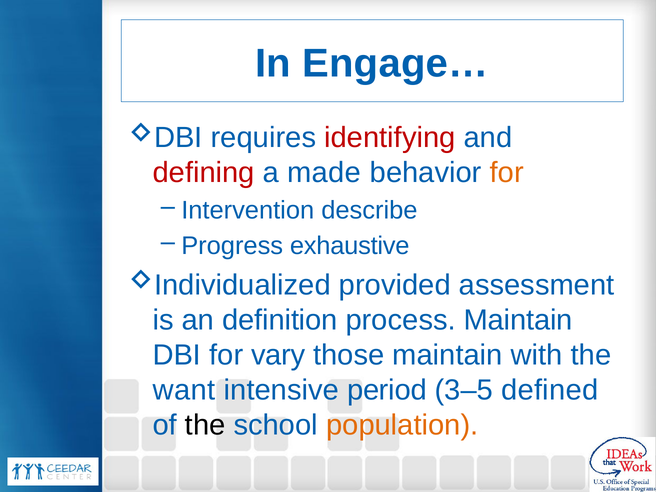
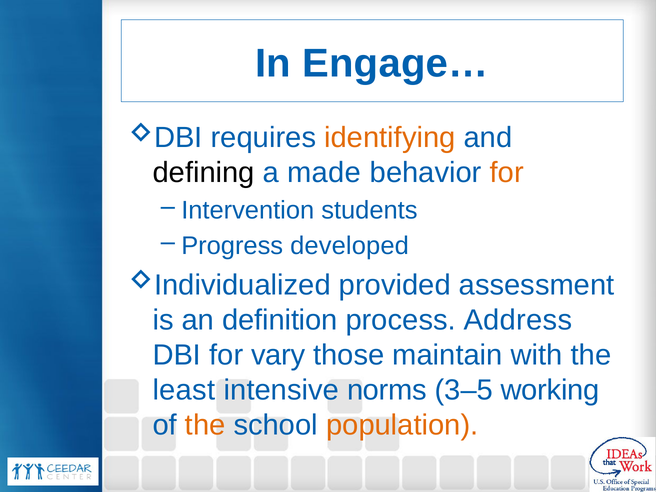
identifying colour: red -> orange
defining colour: red -> black
describe: describe -> students
exhaustive: exhaustive -> developed
process Maintain: Maintain -> Address
want: want -> least
period: period -> norms
defined: defined -> working
the at (205, 425) colour: black -> orange
